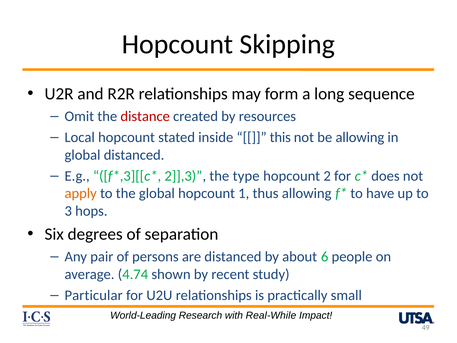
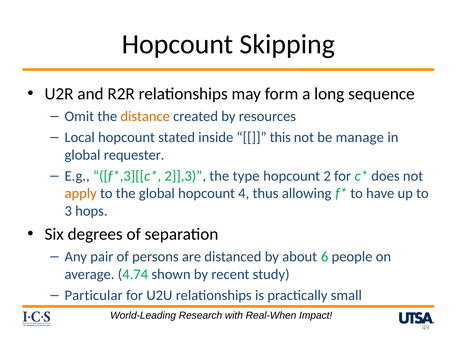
distance colour: red -> orange
be allowing: allowing -> manage
global distanced: distanced -> requester
1: 1 -> 4
Real-While: Real-While -> Real-When
